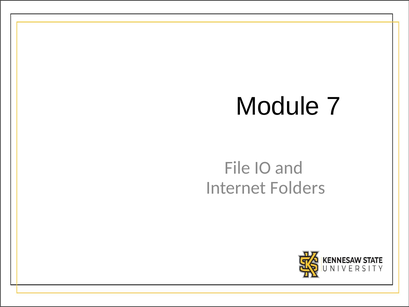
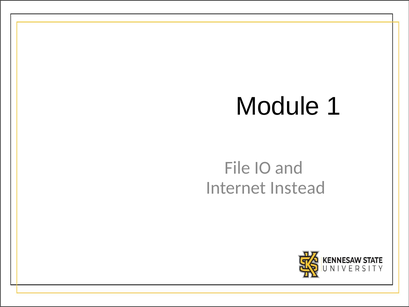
7: 7 -> 1
Folders: Folders -> Instead
